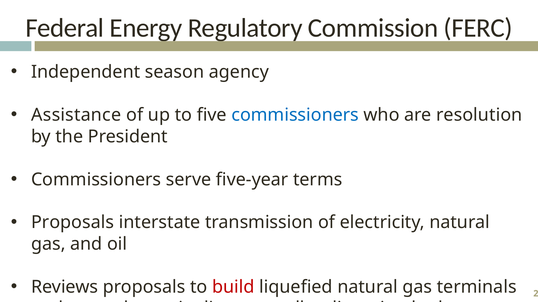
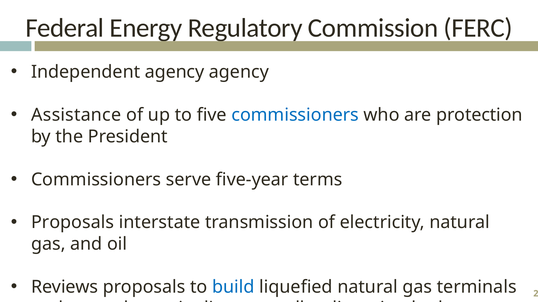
Independent season: season -> agency
resolution: resolution -> protection
build colour: red -> blue
